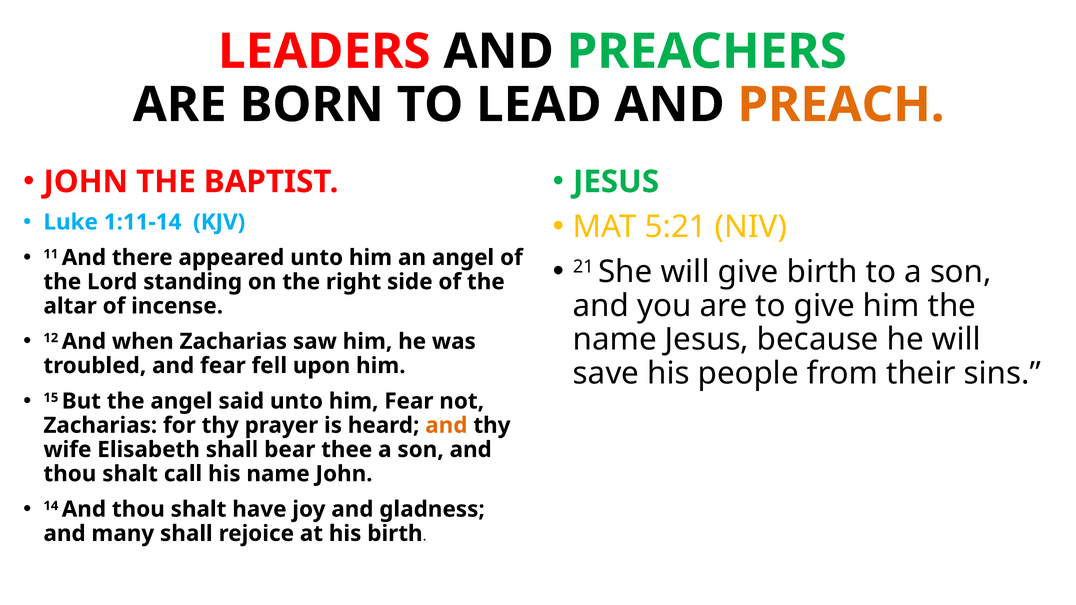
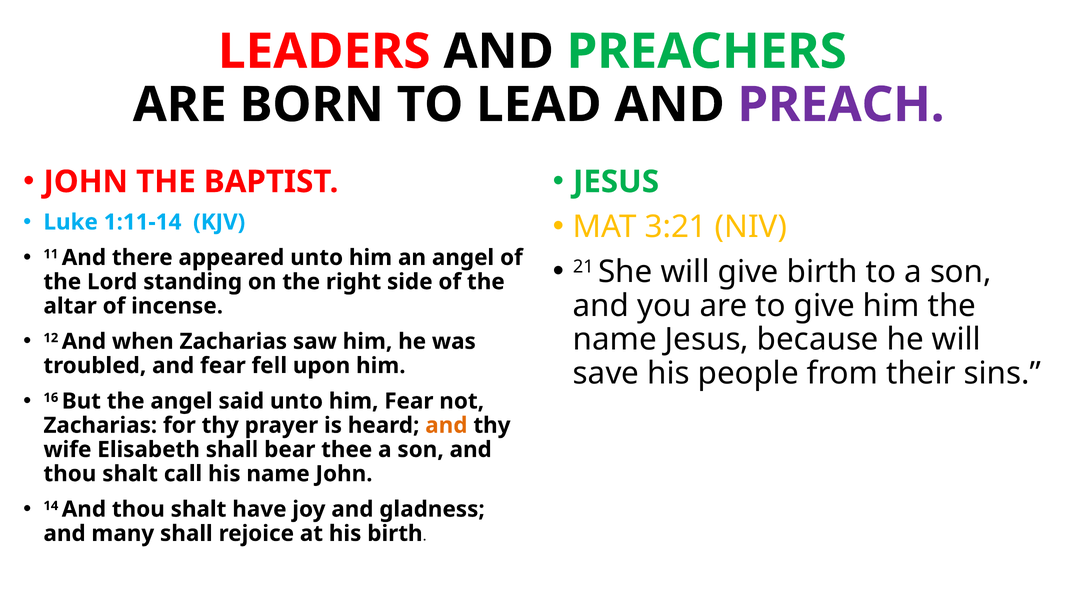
PREACH colour: orange -> purple
5:21: 5:21 -> 3:21
15: 15 -> 16
